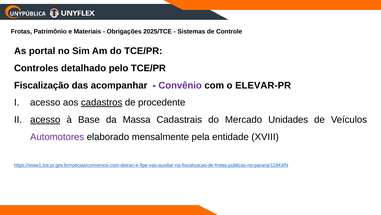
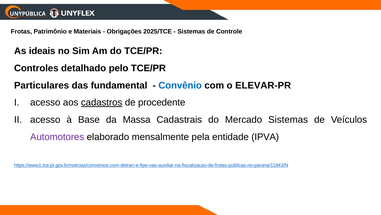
portal: portal -> ideais
Fiscalização: Fiscalização -> Particulares
acompanhar: acompanhar -> fundamental
Convênio colour: purple -> blue
acesso at (45, 119) underline: present -> none
Mercado Unidades: Unidades -> Sistemas
XVIII: XVIII -> IPVA
